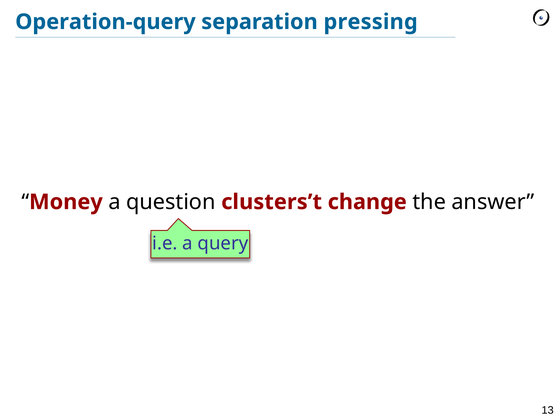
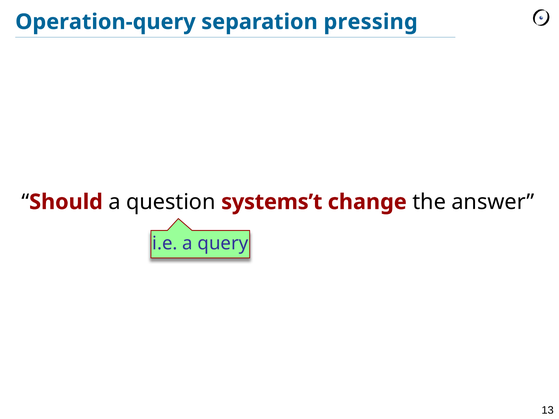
Money: Money -> Should
clusters’t: clusters’t -> systems’t
